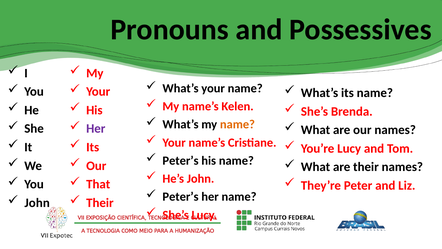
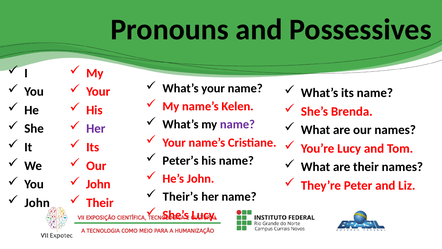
name at (237, 124) colour: orange -> purple
That at (98, 184): That -> John
Peter’s at (181, 197): Peter’s -> Their’s
